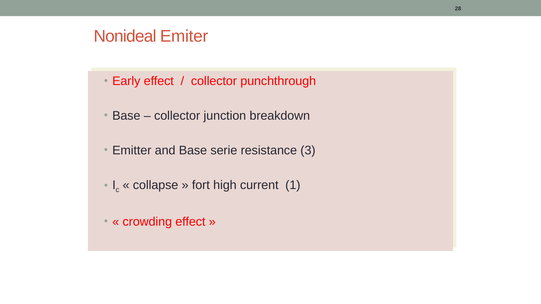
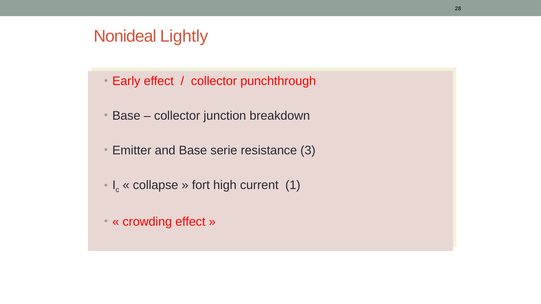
Emiter: Emiter -> Lightly
